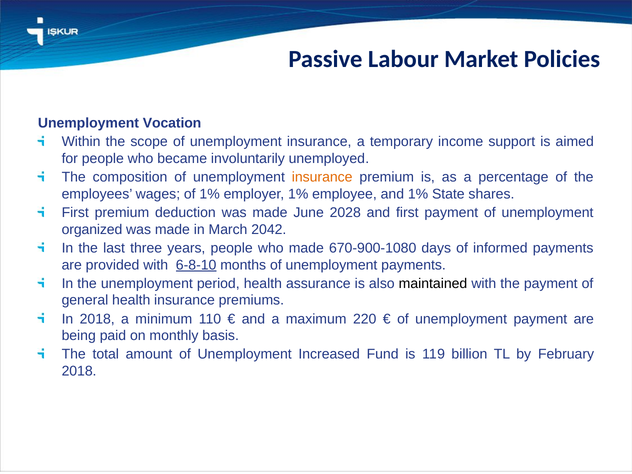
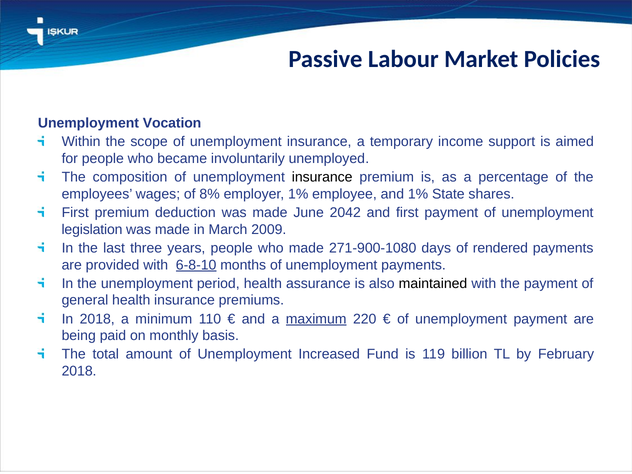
insurance at (322, 177) colour: orange -> black
of 1%: 1% -> 8%
2028: 2028 -> 2042
organized: organized -> legislation
2042: 2042 -> 2009
670-900-1080: 670-900-1080 -> 271-900-1080
informed: informed -> rendered
maximum underline: none -> present
